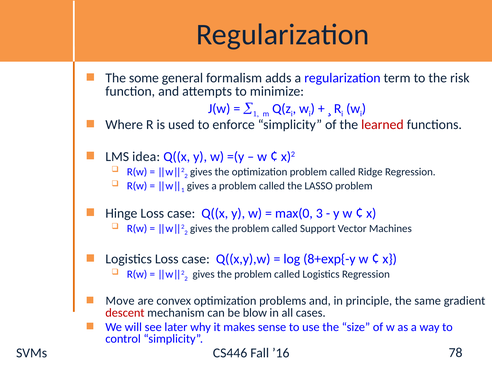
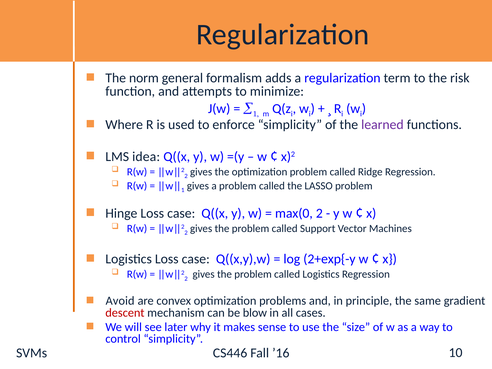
some: some -> norm
learned colour: red -> purple
max(0 3: 3 -> 2
8+exp{-y: 8+exp{-y -> 2+exp{-y
Move: Move -> Avoid
78: 78 -> 10
